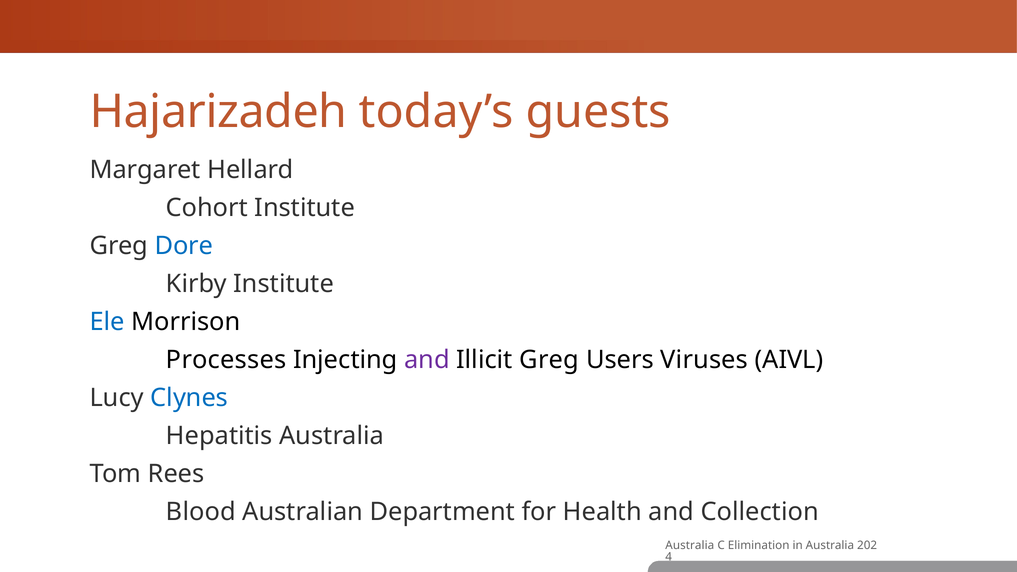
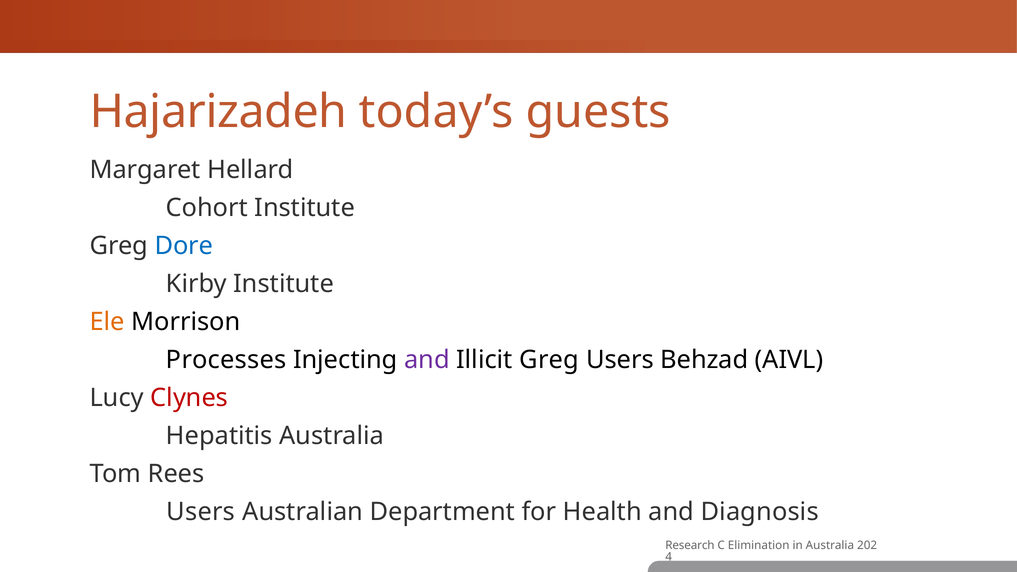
Ele colour: blue -> orange
Viruses: Viruses -> Behzad
Clynes colour: blue -> red
Blood at (201, 512): Blood -> Users
Collection: Collection -> Diagnosis
Australia at (690, 545): Australia -> Research
